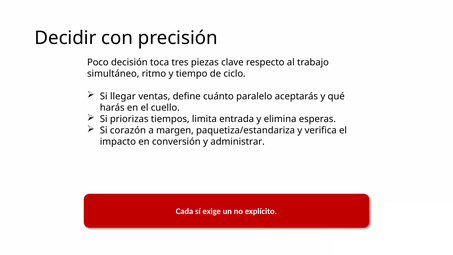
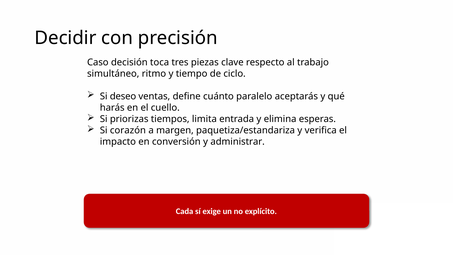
Poco: Poco -> Caso
llegar: llegar -> deseo
